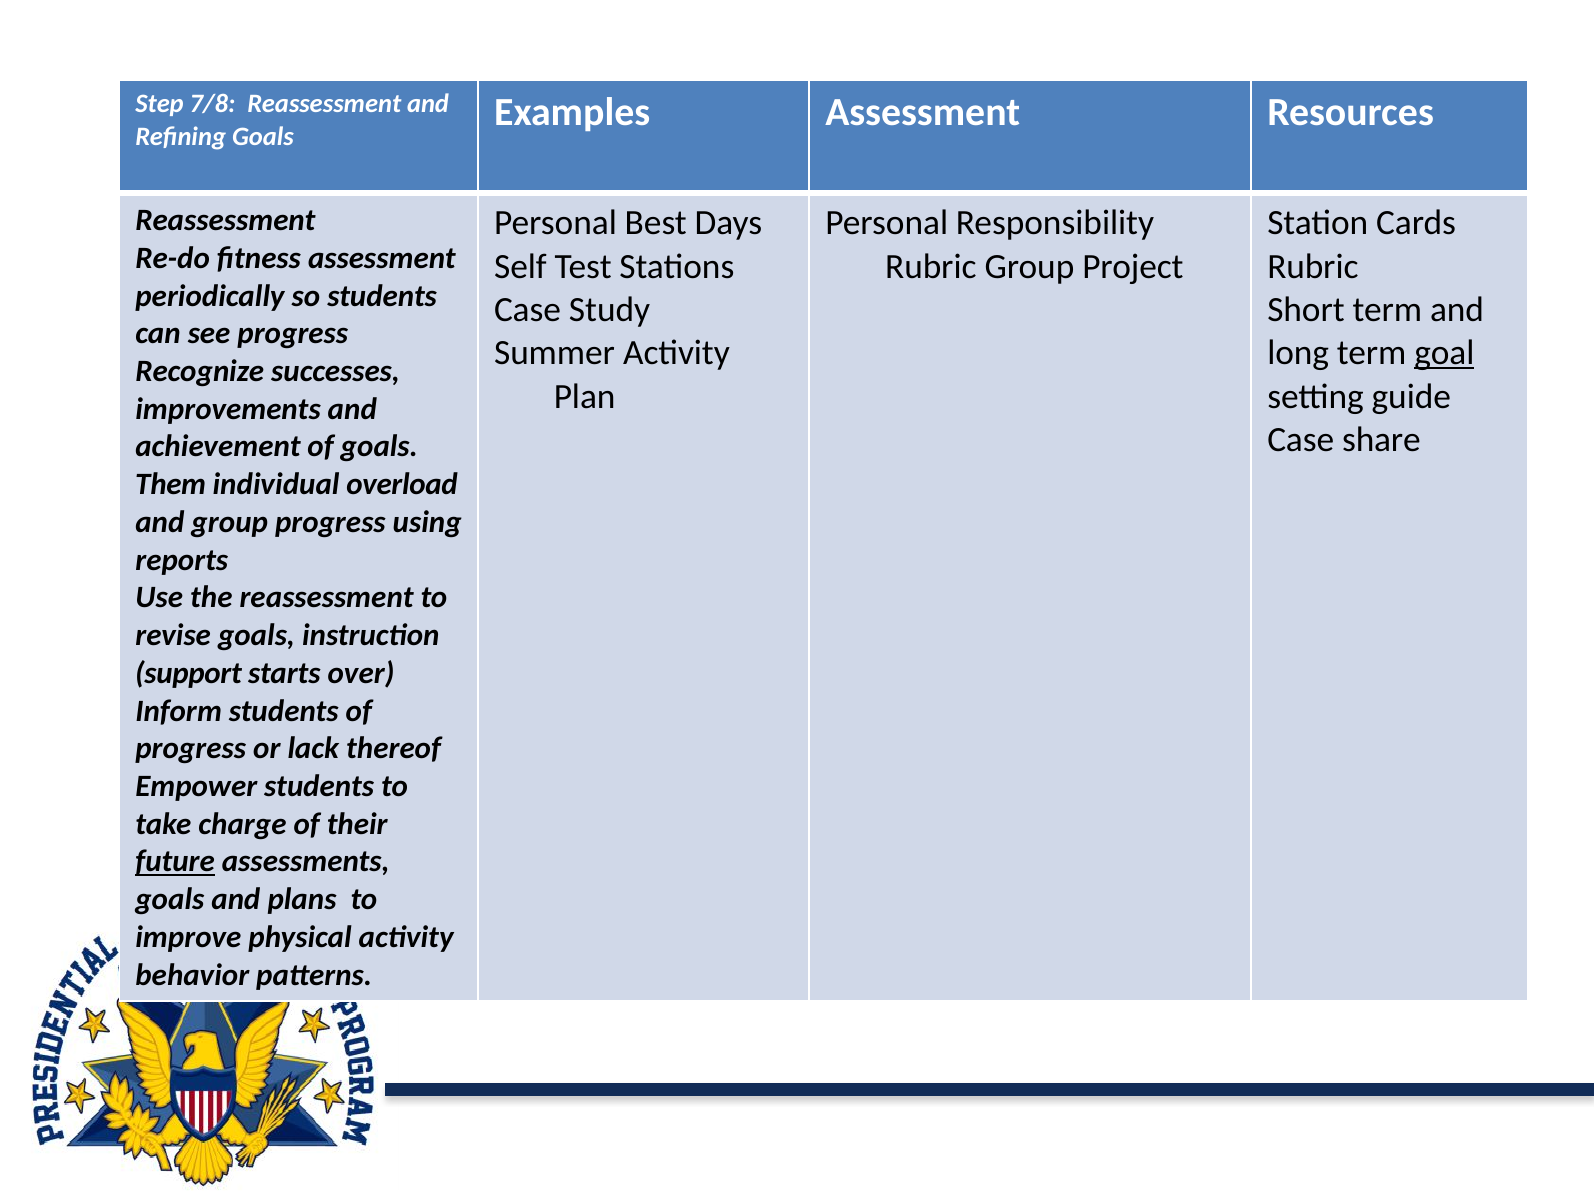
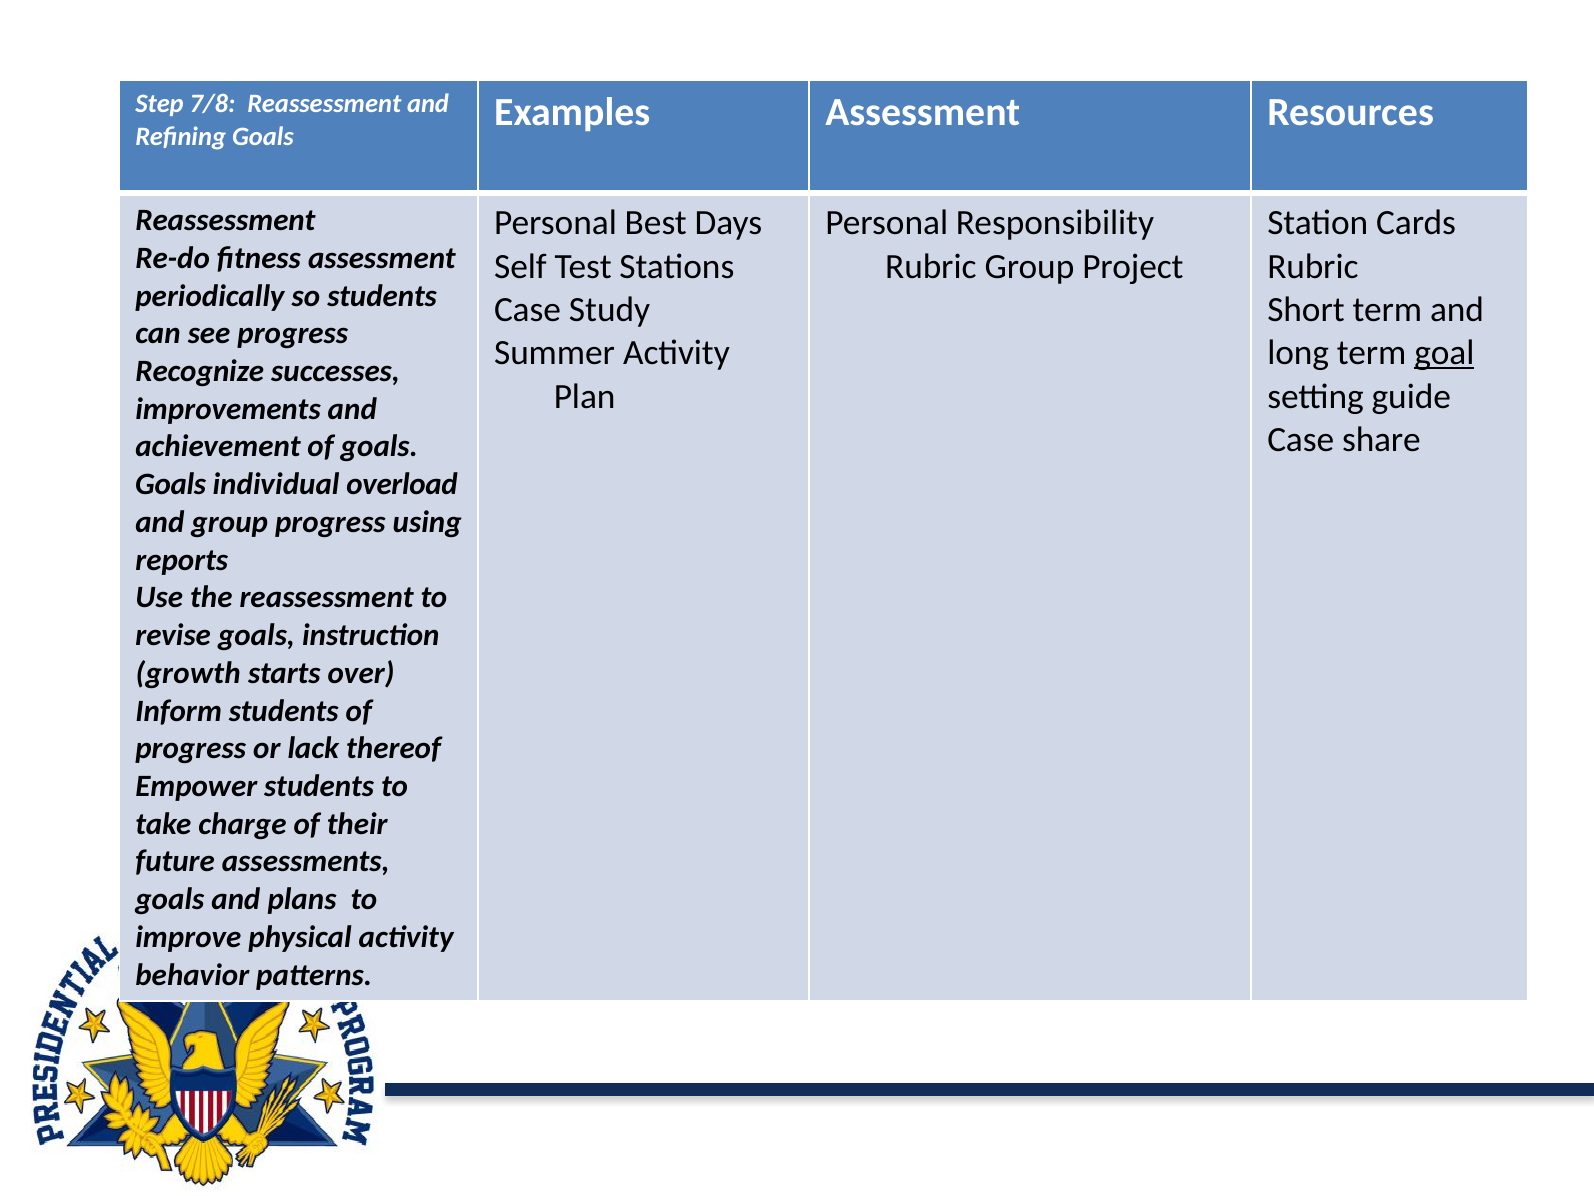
Them at (171, 484): Them -> Goals
support: support -> growth
future underline: present -> none
